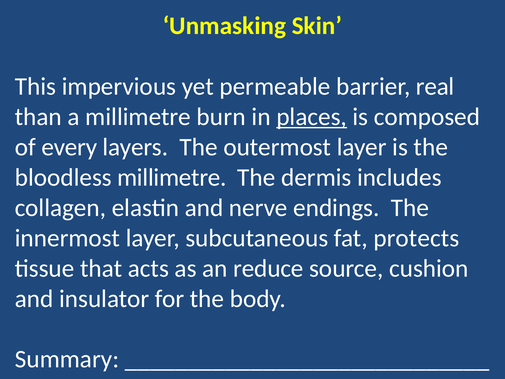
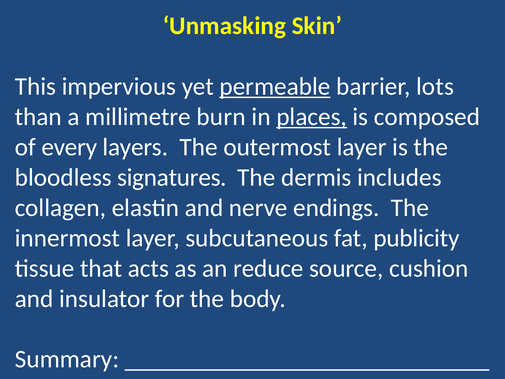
permeable underline: none -> present
real: real -> lots
bloodless millimetre: millimetre -> signatures
protects: protects -> publicity
